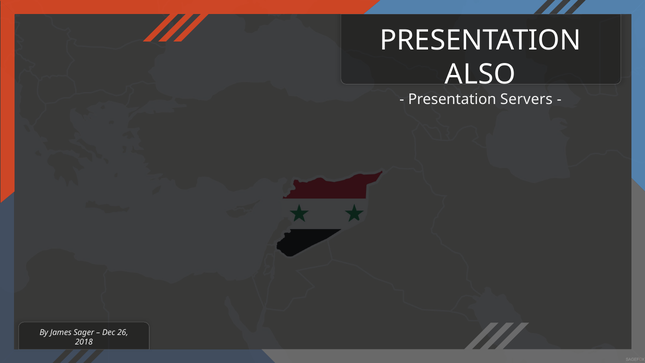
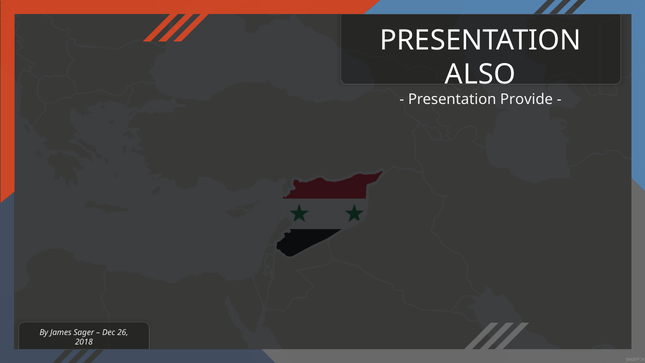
Servers: Servers -> Provide
